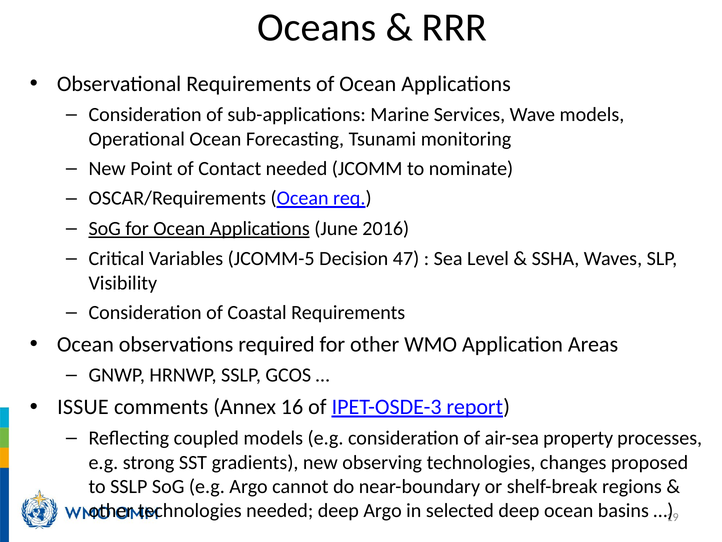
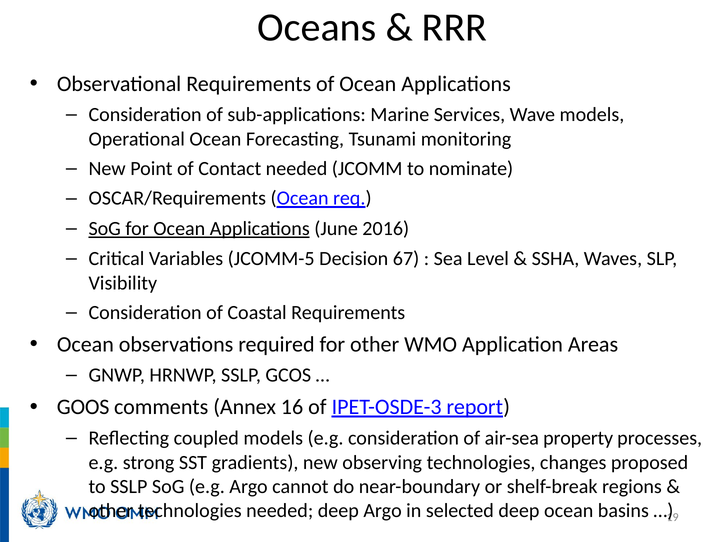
47: 47 -> 67
ISSUE: ISSUE -> GOOS
